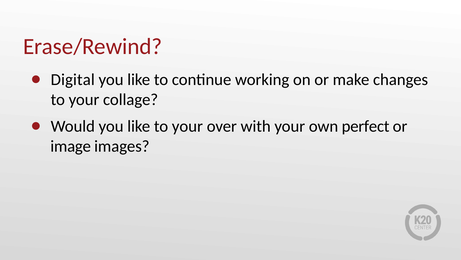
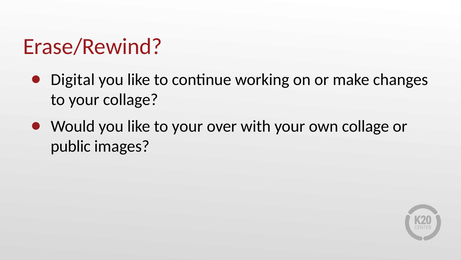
own perfect: perfect -> collage
image: image -> public
